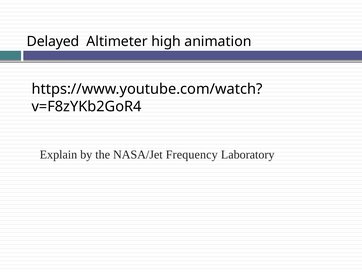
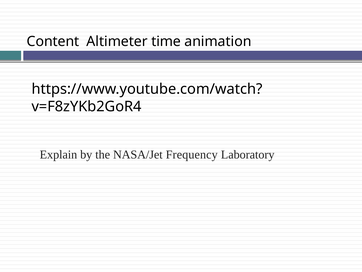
Delayed: Delayed -> Content
high: high -> time
